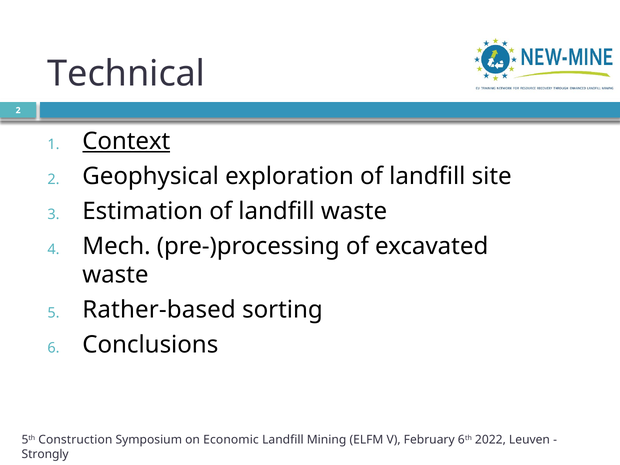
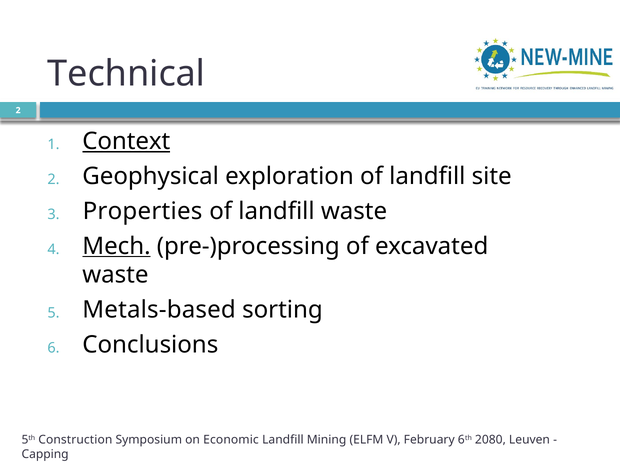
Estimation: Estimation -> Properties
Mech underline: none -> present
Rather-based: Rather-based -> Metals-based
2022: 2022 -> 2080
Strongly: Strongly -> Capping
